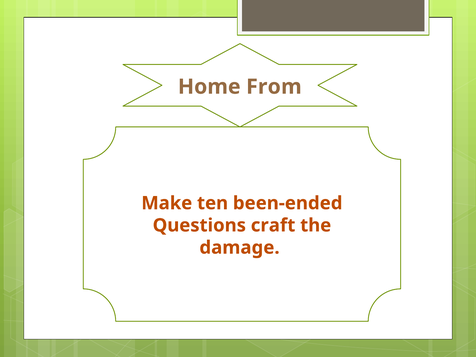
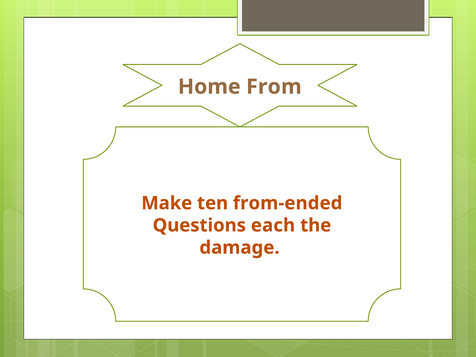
been-ended: been-ended -> from-ended
craft: craft -> each
